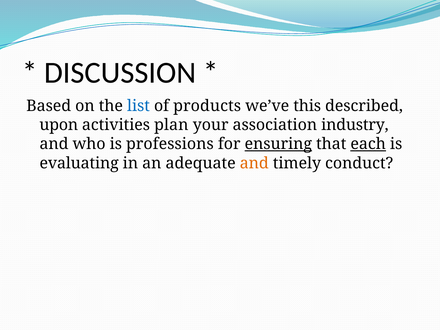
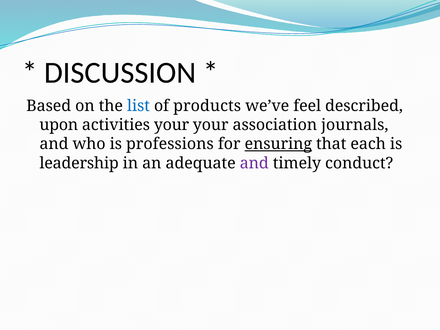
this: this -> feel
activities plan: plan -> your
industry: industry -> journals
each underline: present -> none
evaluating: evaluating -> leadership
and at (254, 163) colour: orange -> purple
